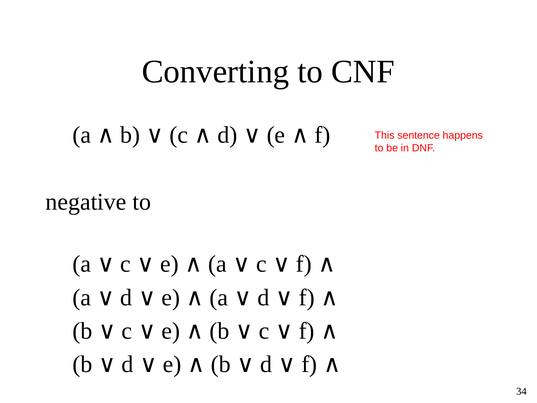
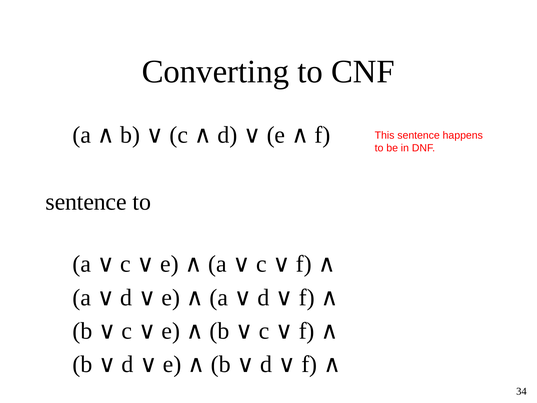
negative at (86, 202): negative -> sentence
